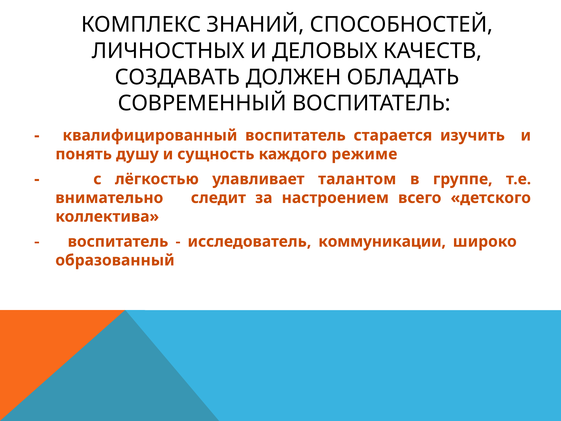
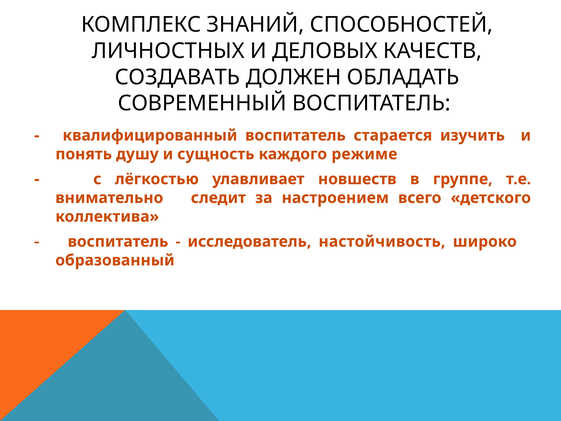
талантом: талантом -> новшеств
коммуникации: коммуникации -> настойчивость
